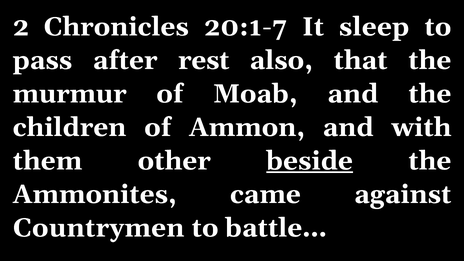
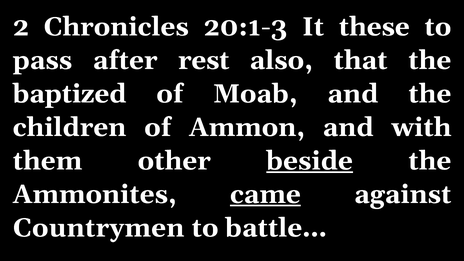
20:1-7: 20:1-7 -> 20:1-3
sleep: sleep -> these
murmur: murmur -> baptized
came underline: none -> present
